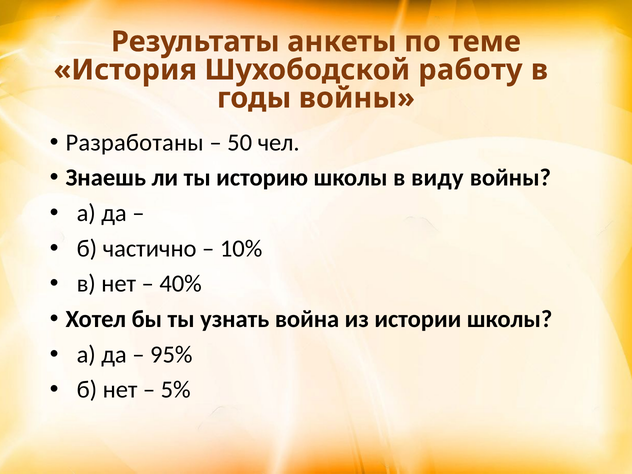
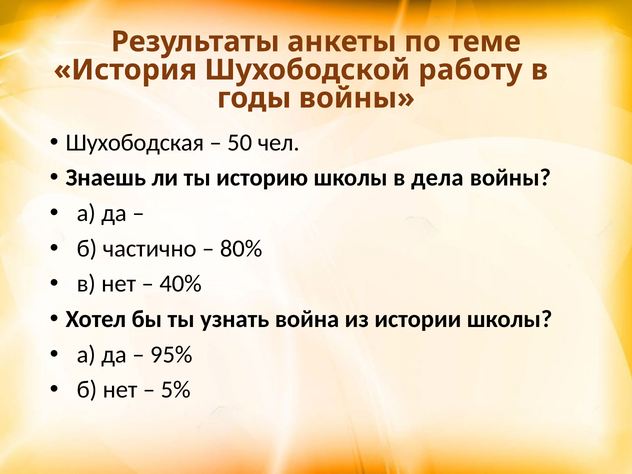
Разработаны: Разработаны -> Шухободская
виду: виду -> дела
10%: 10% -> 80%
